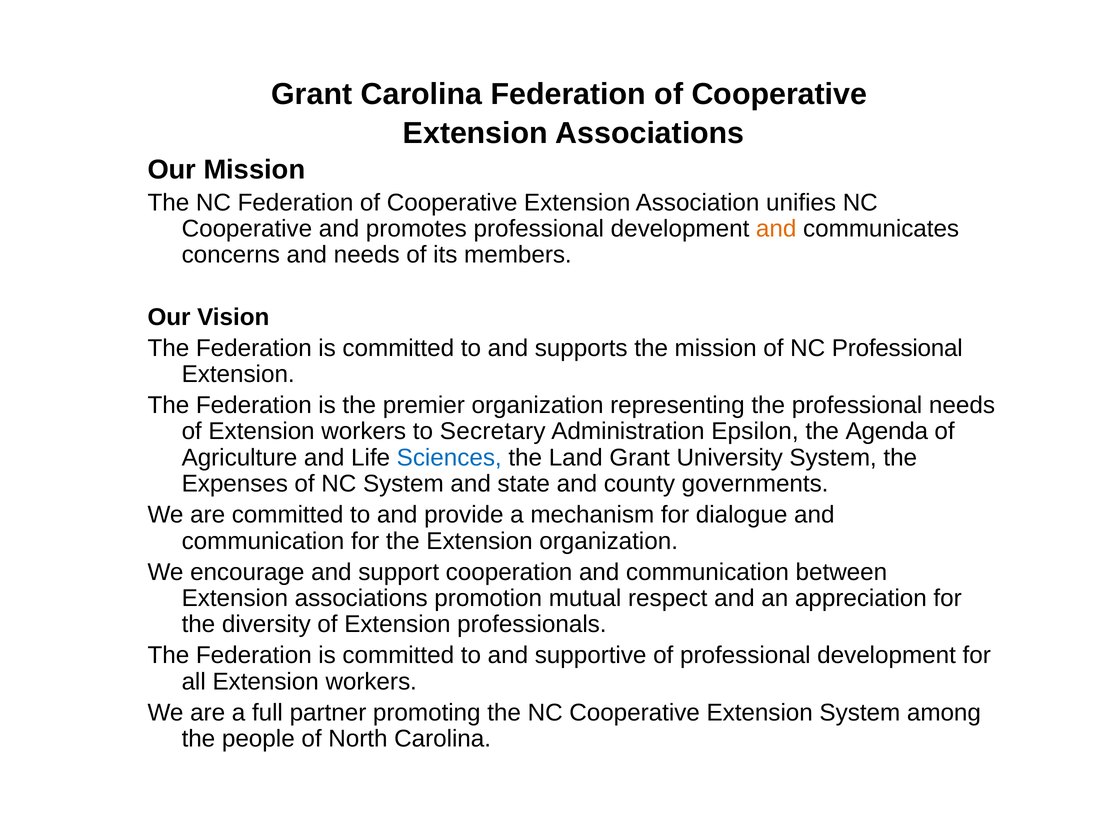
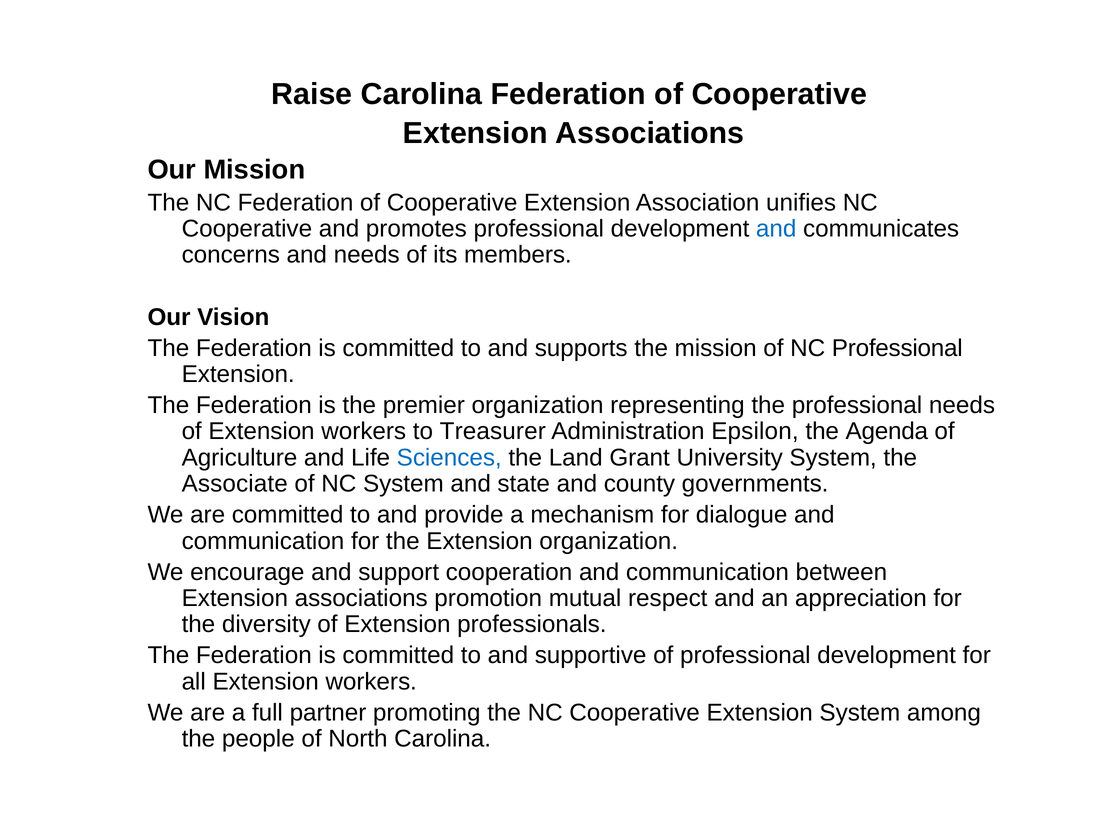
Grant at (312, 95): Grant -> Raise
and at (776, 229) colour: orange -> blue
Secretary: Secretary -> Treasurer
Expenses: Expenses -> Associate
